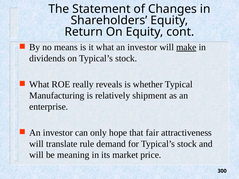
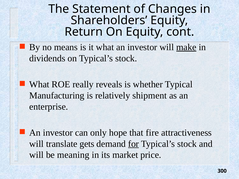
fair: fair -> fire
rule: rule -> gets
for underline: none -> present
